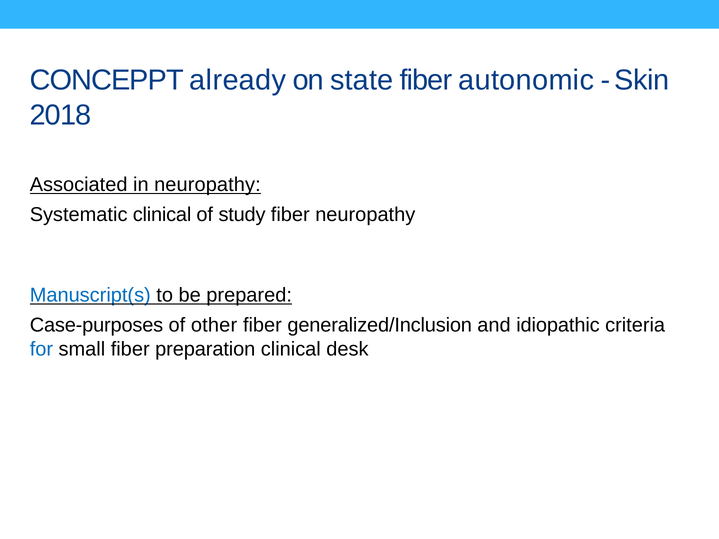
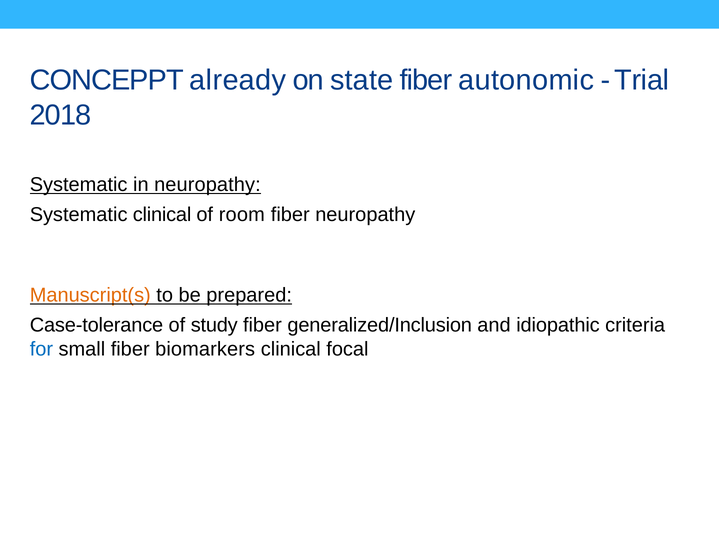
Skin: Skin -> Trial
Associated at (79, 185): Associated -> Systematic
study: study -> room
Manuscript(s colour: blue -> orange
Case-purposes: Case-purposes -> Case-tolerance
other: other -> study
preparation: preparation -> biomarkers
desk: desk -> focal
